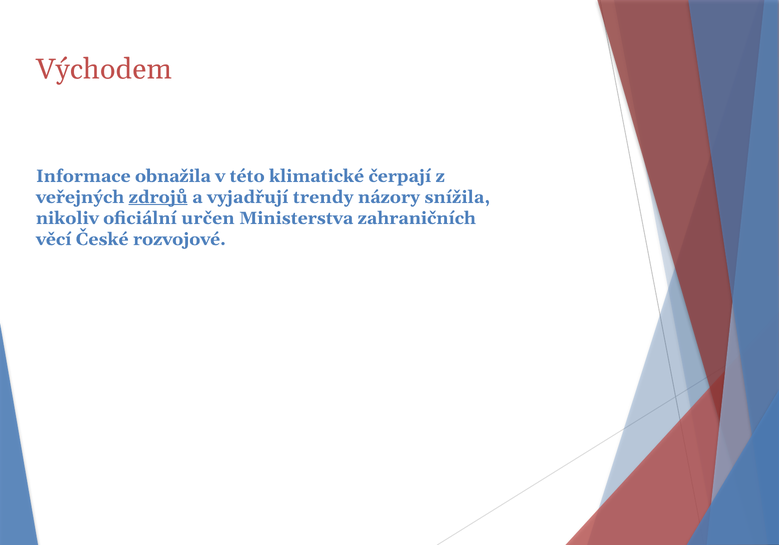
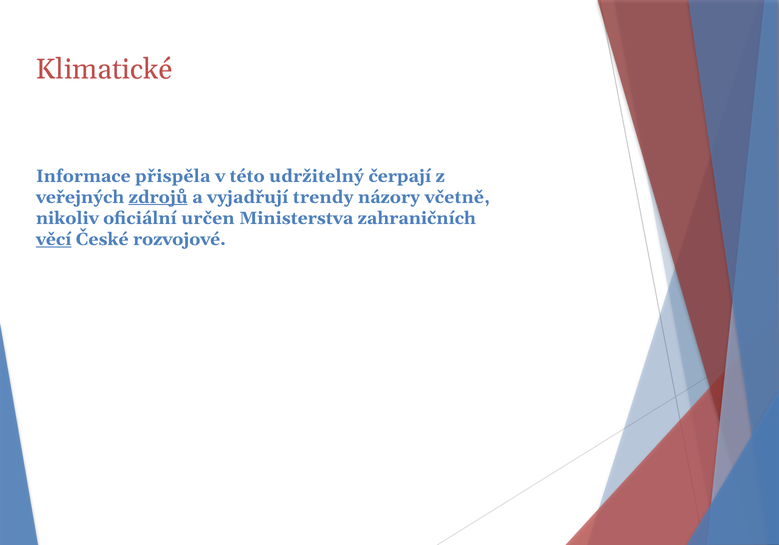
Východem: Východem -> Klimatické
obnažila: obnažila -> přispěla
klimatické: klimatické -> udržitelný
snížila: snížila -> včetně
věcí underline: none -> present
